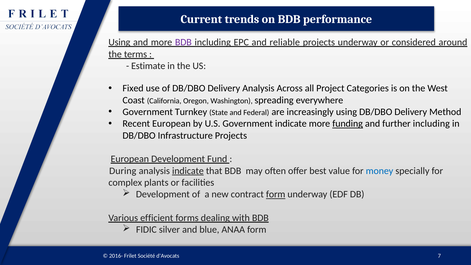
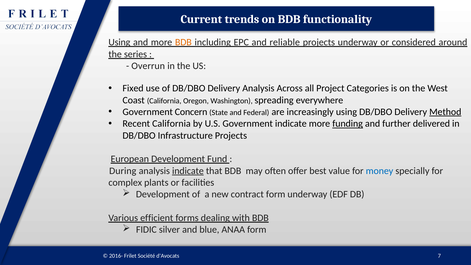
performance: performance -> functionality
BDB at (183, 42) colour: purple -> orange
terms: terms -> series
Estimate: Estimate -> Overrun
Turnkey: Turnkey -> Concern
Method underline: none -> present
Recent European: European -> California
further including: including -> delivered
form at (276, 194) underline: present -> none
